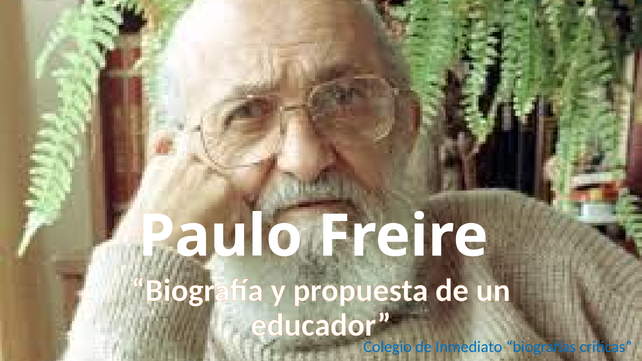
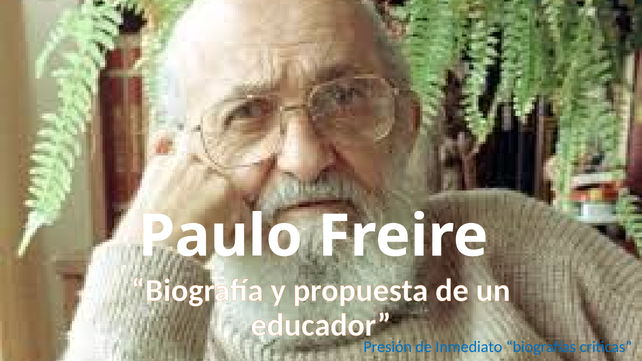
Colegio: Colegio -> Presión
